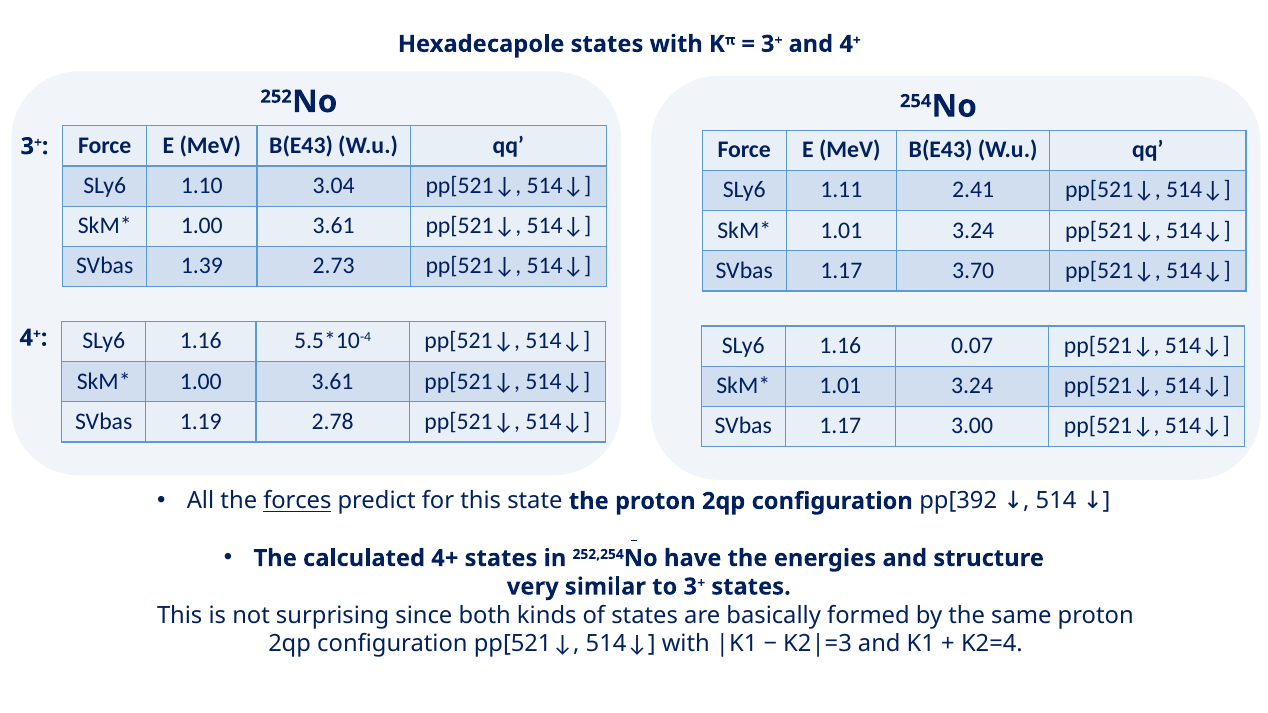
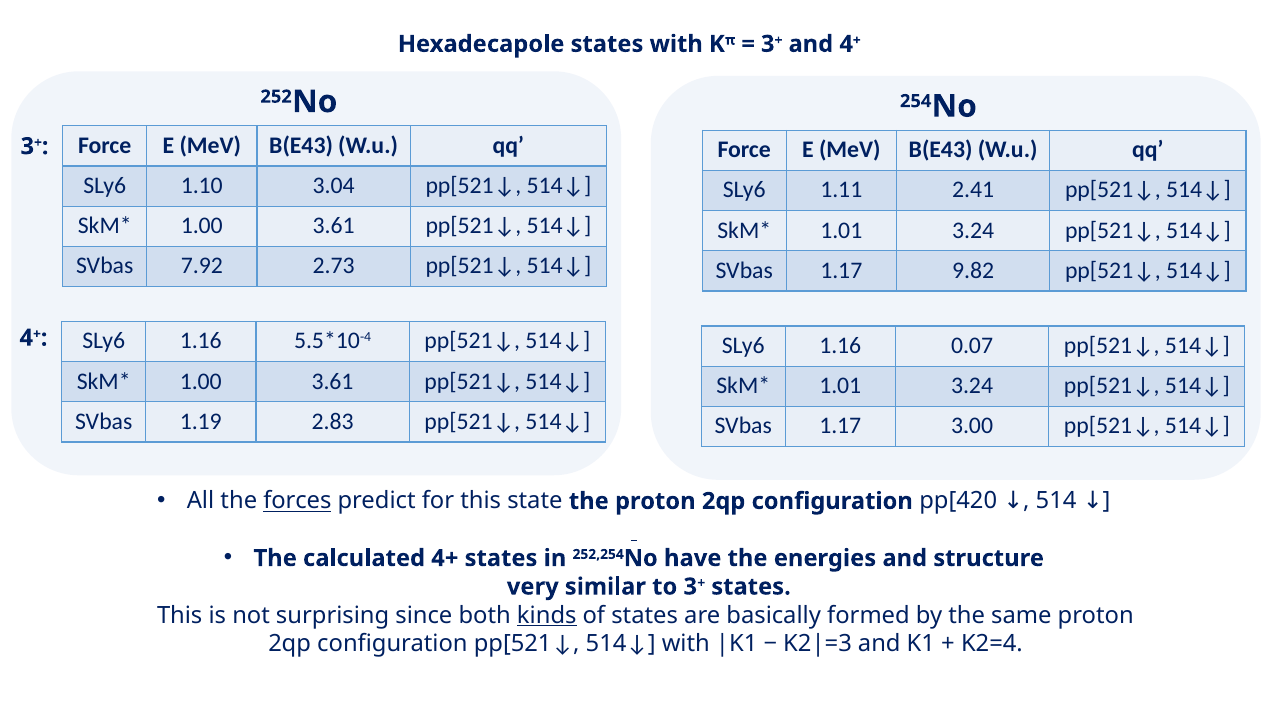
1.39: 1.39 -> 7.92
3.70: 3.70 -> 9.82
2.78: 2.78 -> 2.83
pp[392: pp[392 -> pp[420
kinds underline: none -> present
